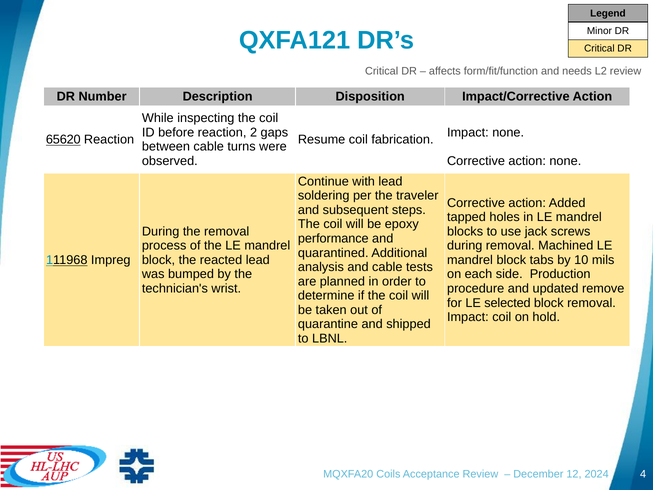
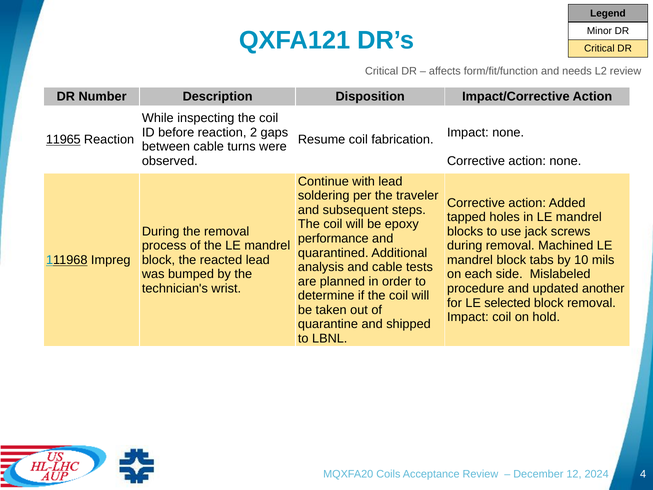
65620: 65620 -> 11965
Production: Production -> Mislabeled
remove: remove -> another
